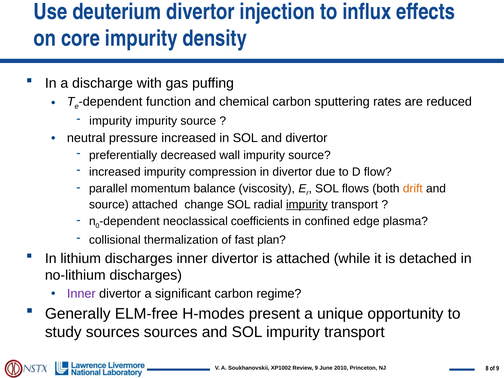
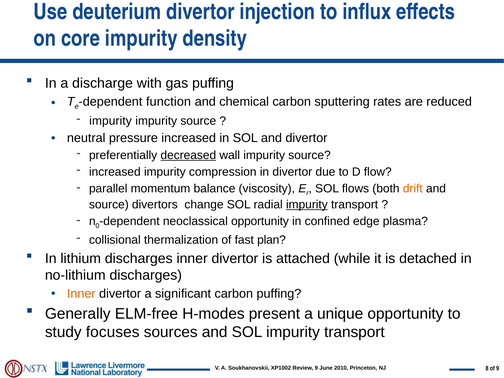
decreased underline: none -> present
source attached: attached -> divertors
neoclassical coefficients: coefficients -> opportunity
Inner at (81, 294) colour: purple -> orange
carbon regime: regime -> puffing
study sources: sources -> focuses
